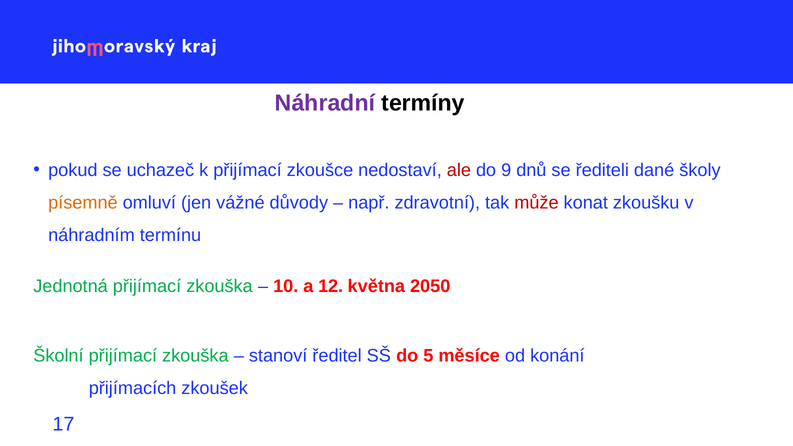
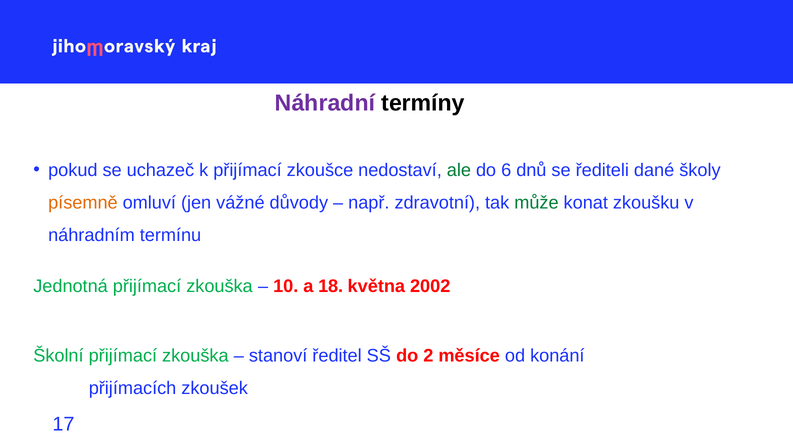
ale colour: red -> green
9: 9 -> 6
může colour: red -> green
12: 12 -> 18
2050: 2050 -> 2002
5: 5 -> 2
